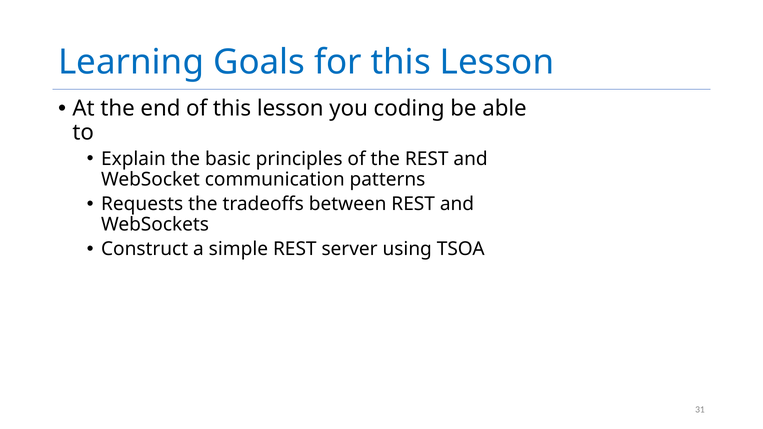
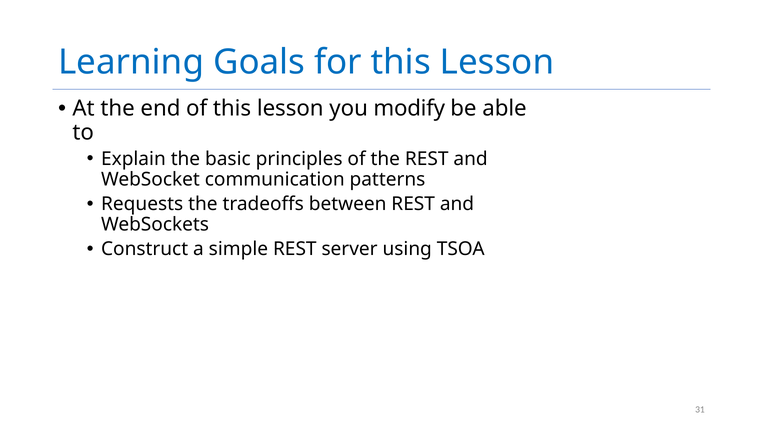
coding: coding -> modify
